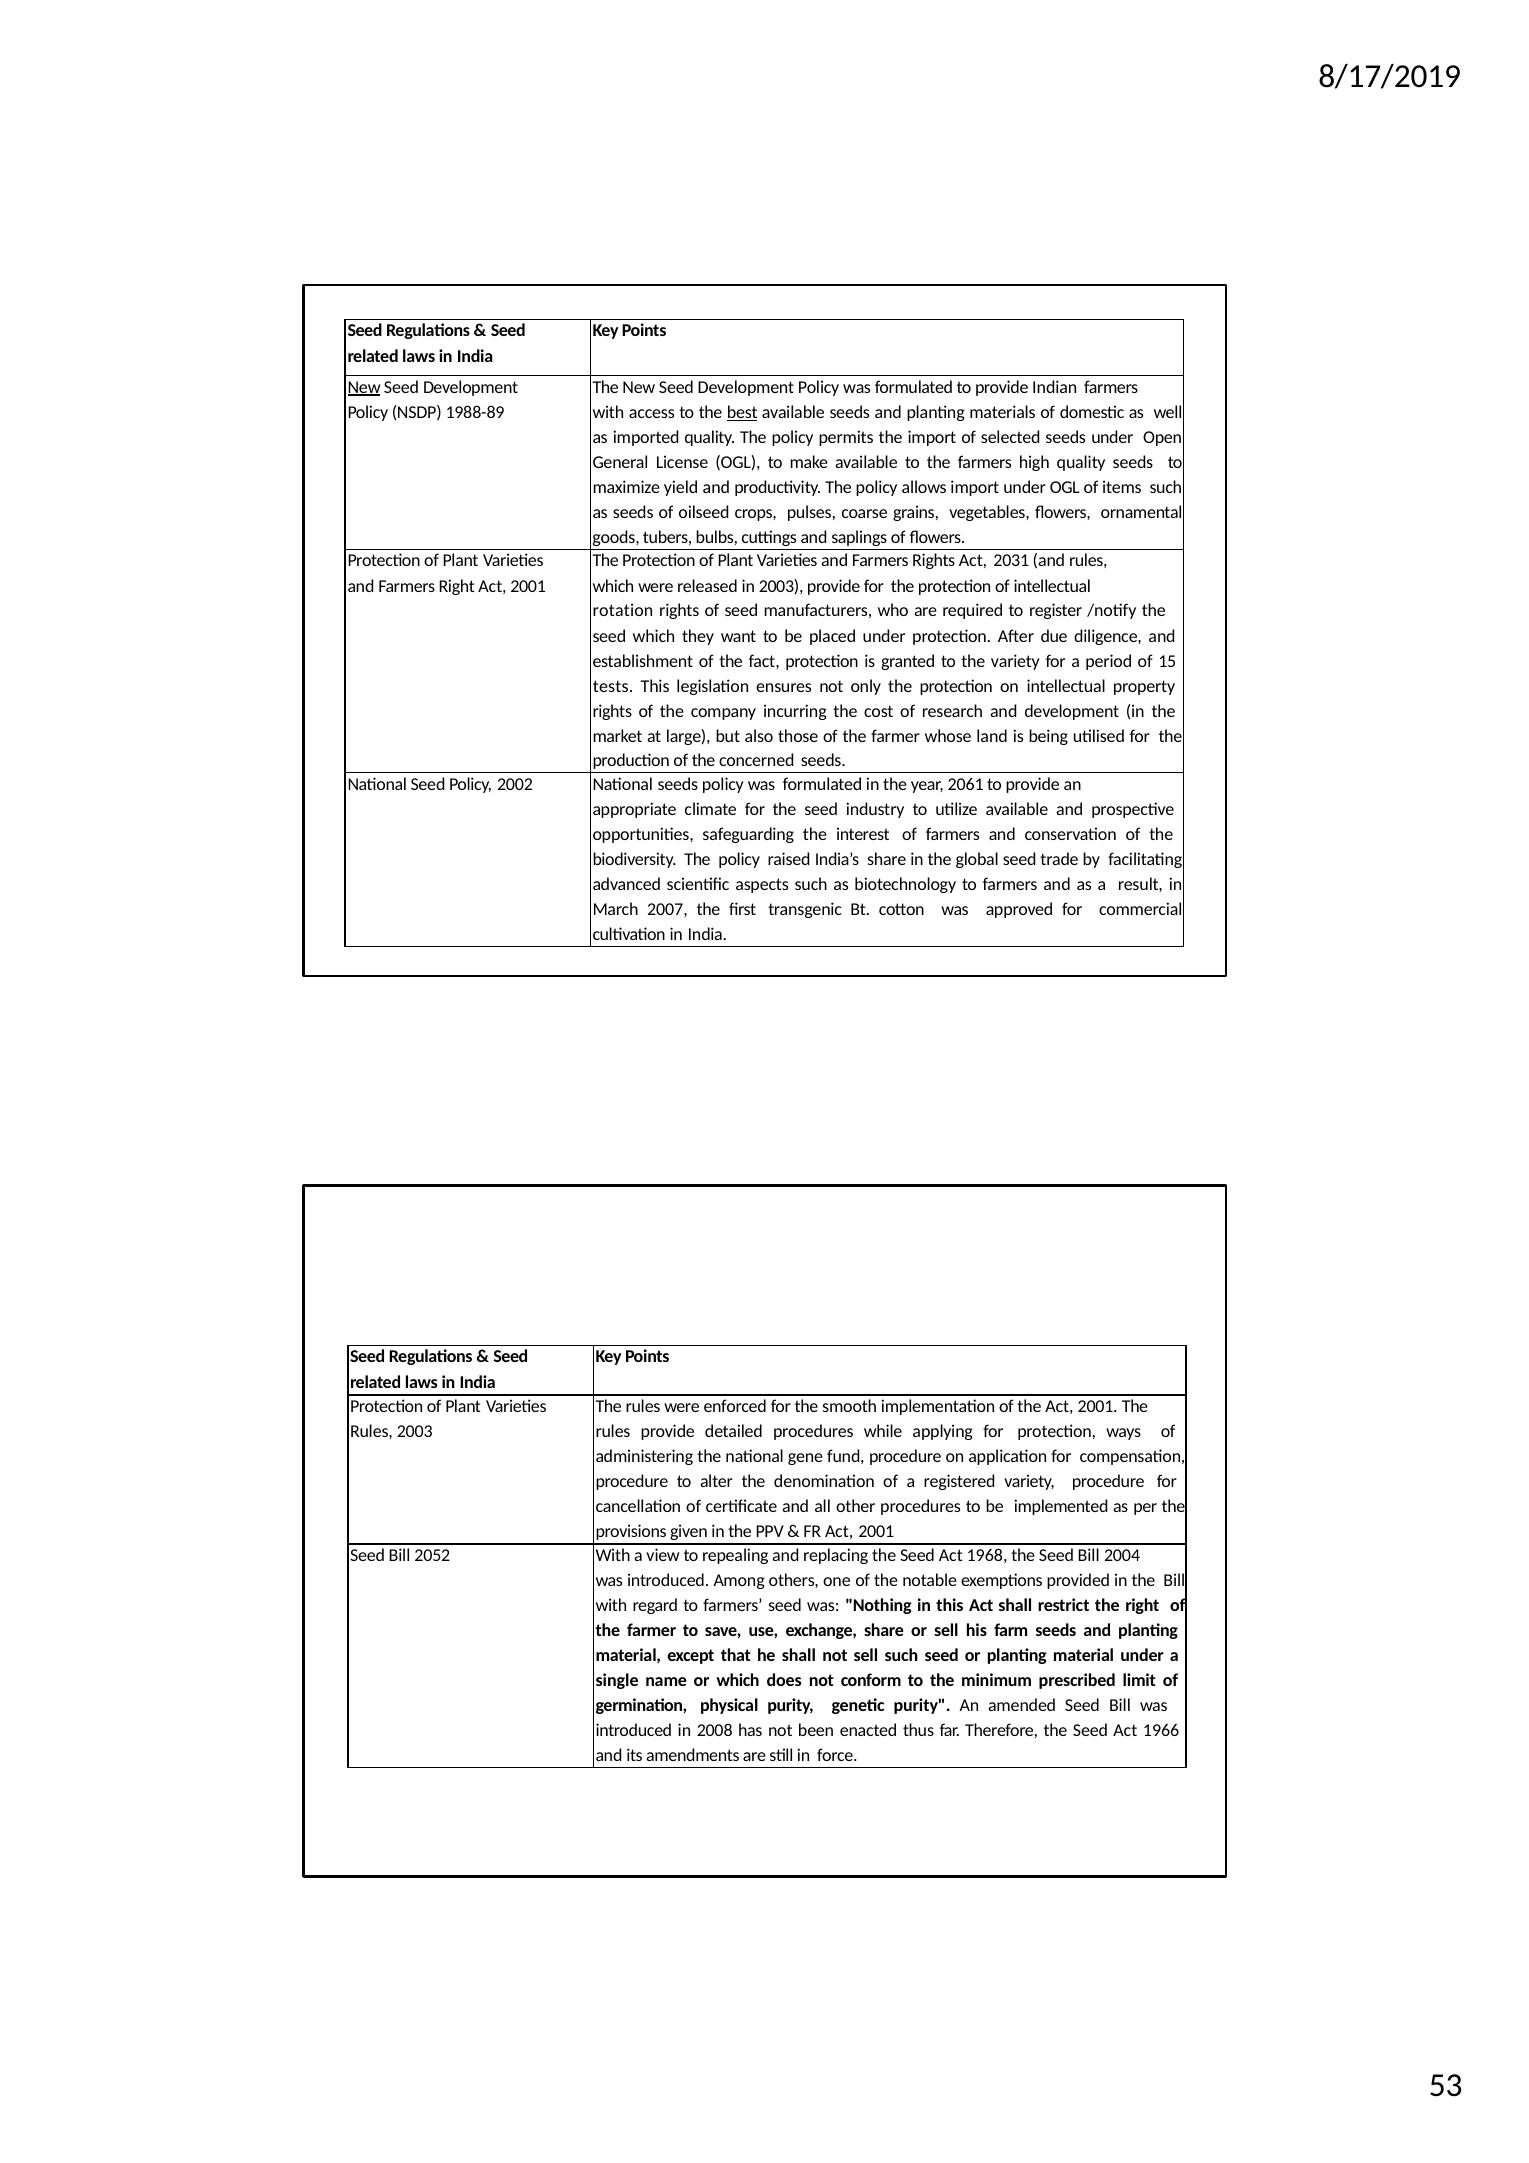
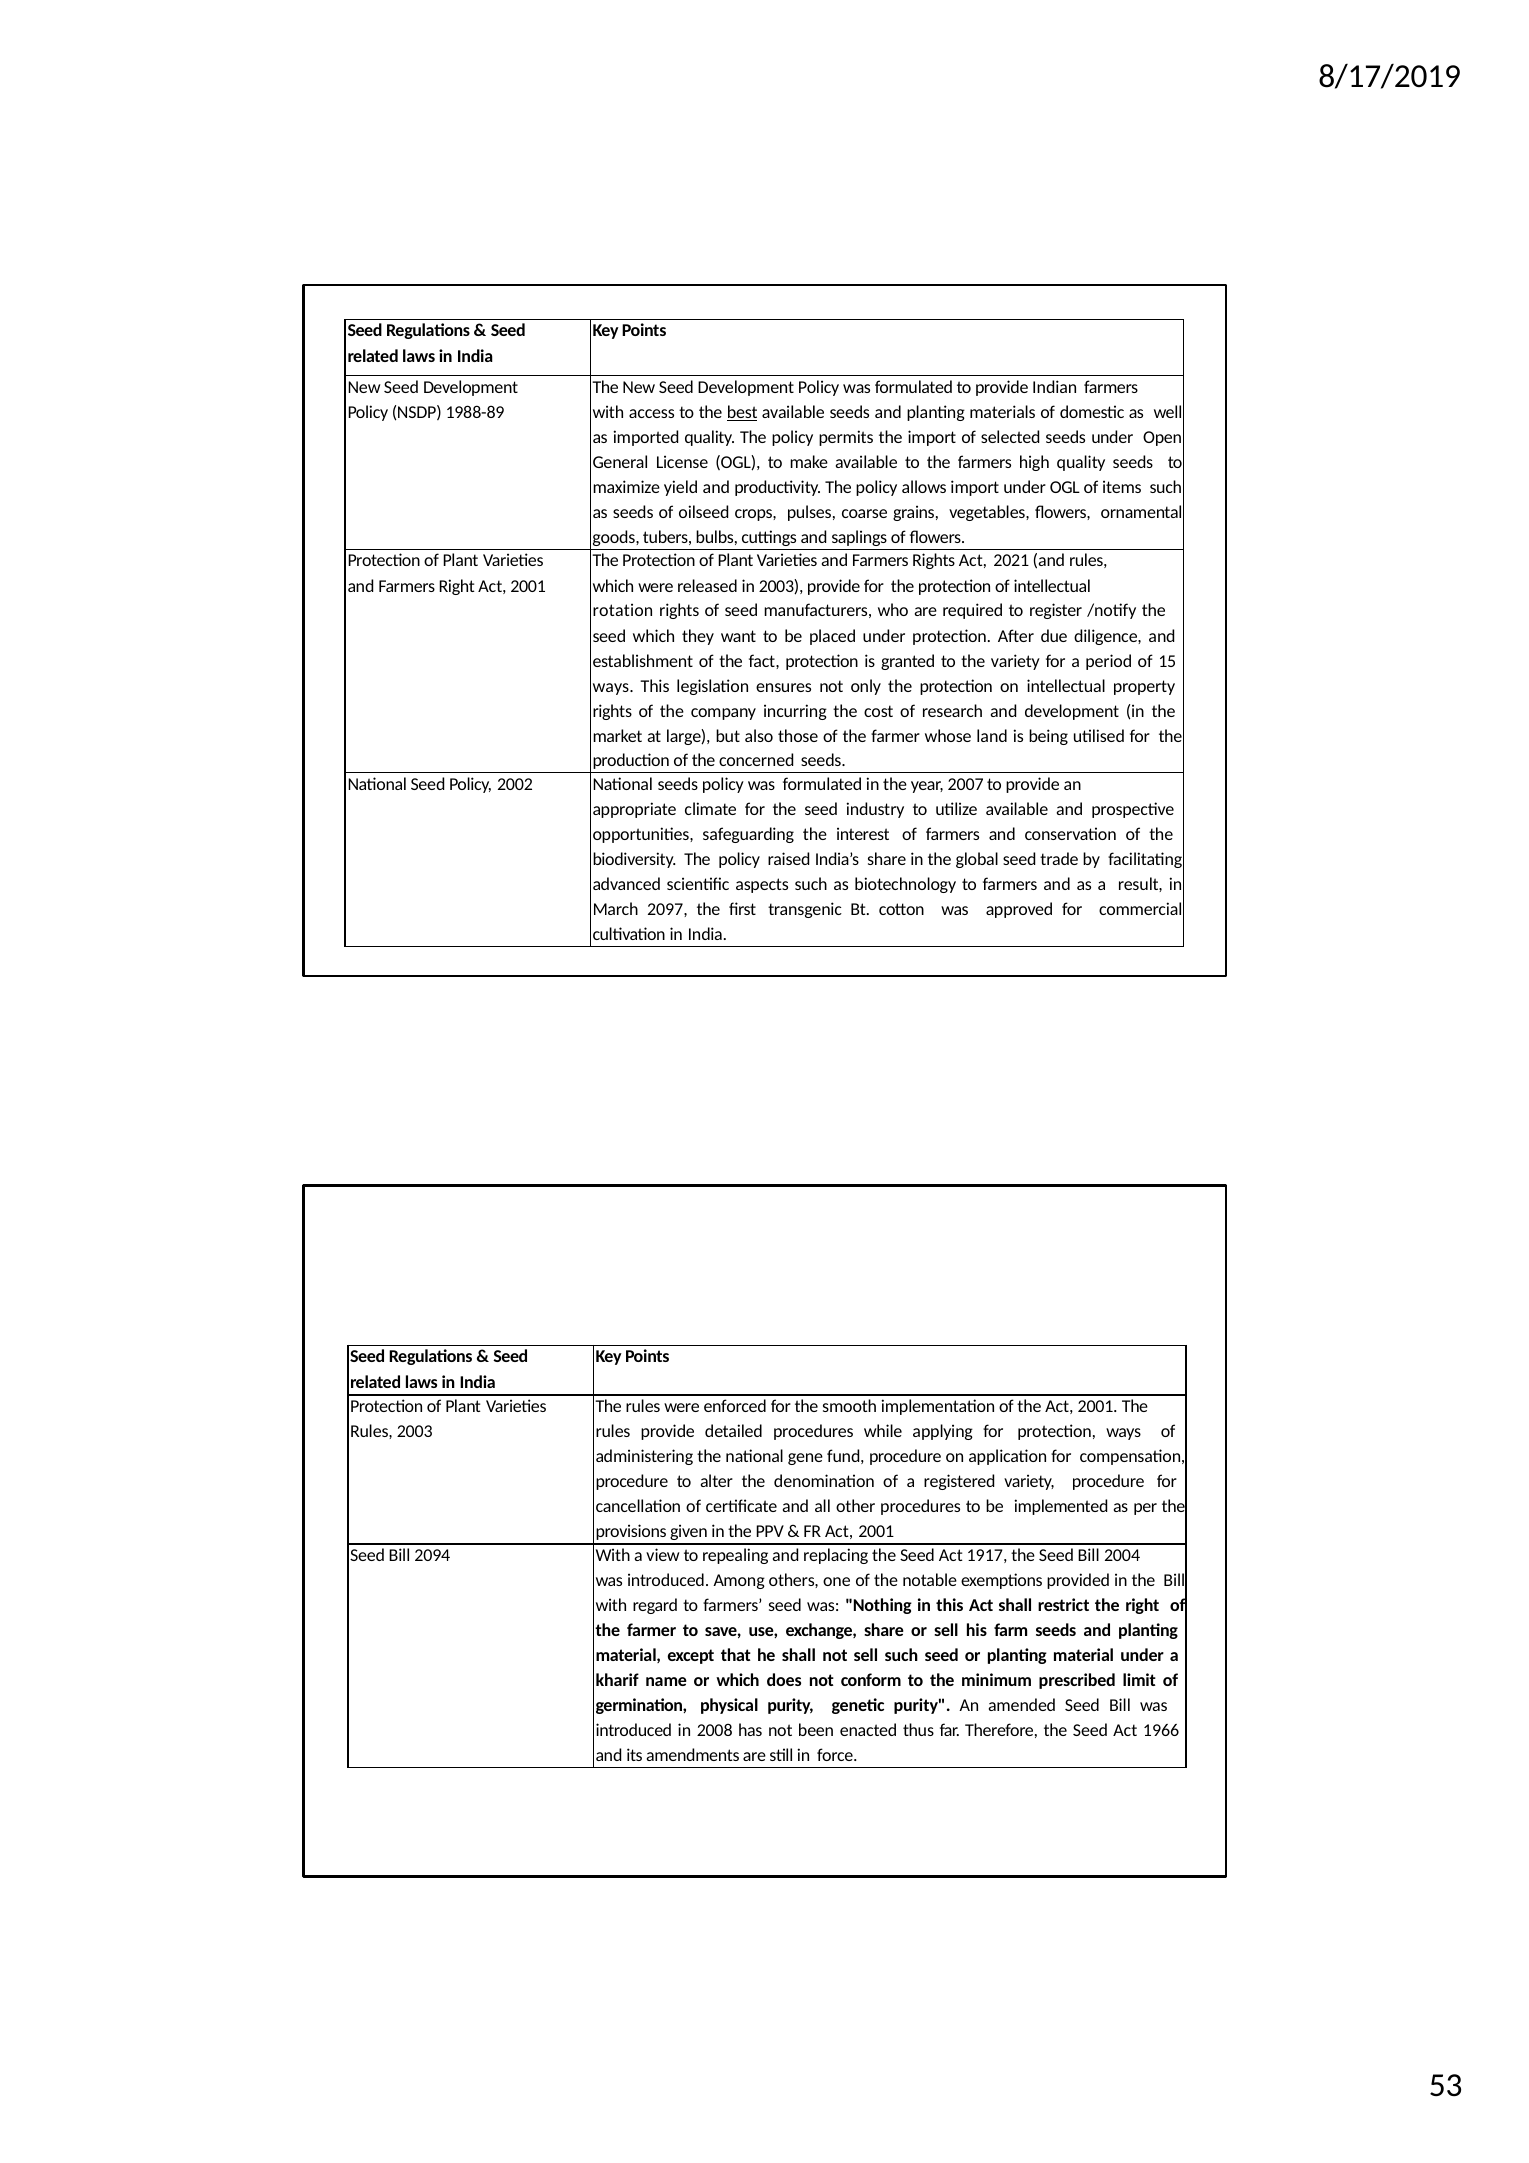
New at (364, 387) underline: present -> none
2031: 2031 -> 2021
tests at (613, 686): tests -> ways
2061: 2061 -> 2007
2007: 2007 -> 2097
2052: 2052 -> 2094
1968: 1968 -> 1917
single: single -> kharif
